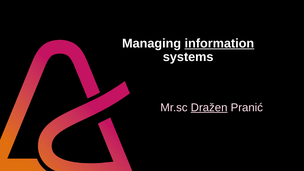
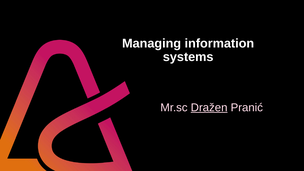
information underline: present -> none
